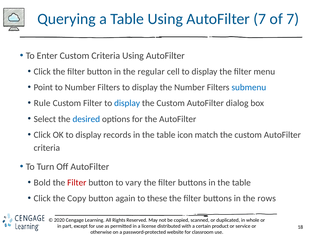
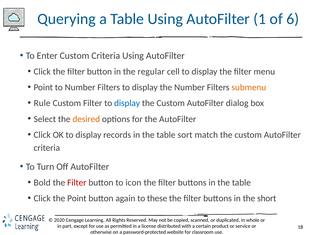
AutoFilter 7: 7 -> 1
of 7: 7 -> 6
submenu colour: blue -> orange
desired colour: blue -> orange
icon: icon -> sort
vary: vary -> icon
the Copy: Copy -> Point
rows: rows -> short
